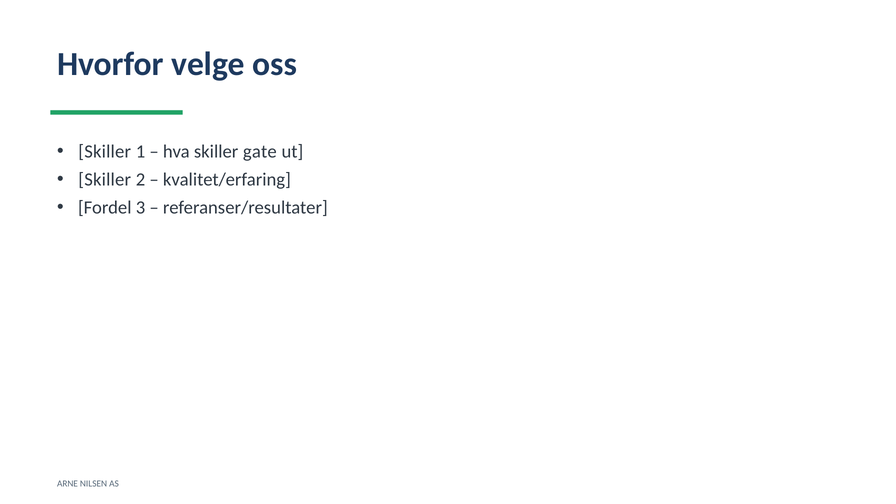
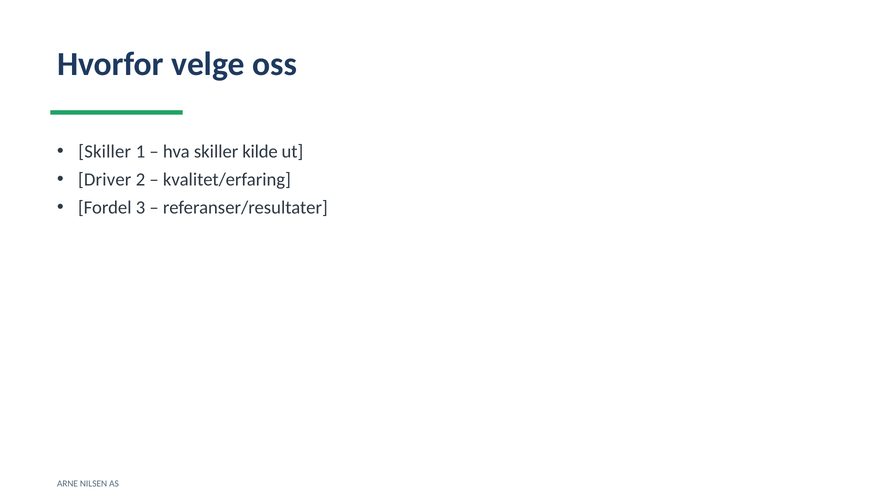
gate: gate -> kilde
Skiller at (105, 180): Skiller -> Driver
